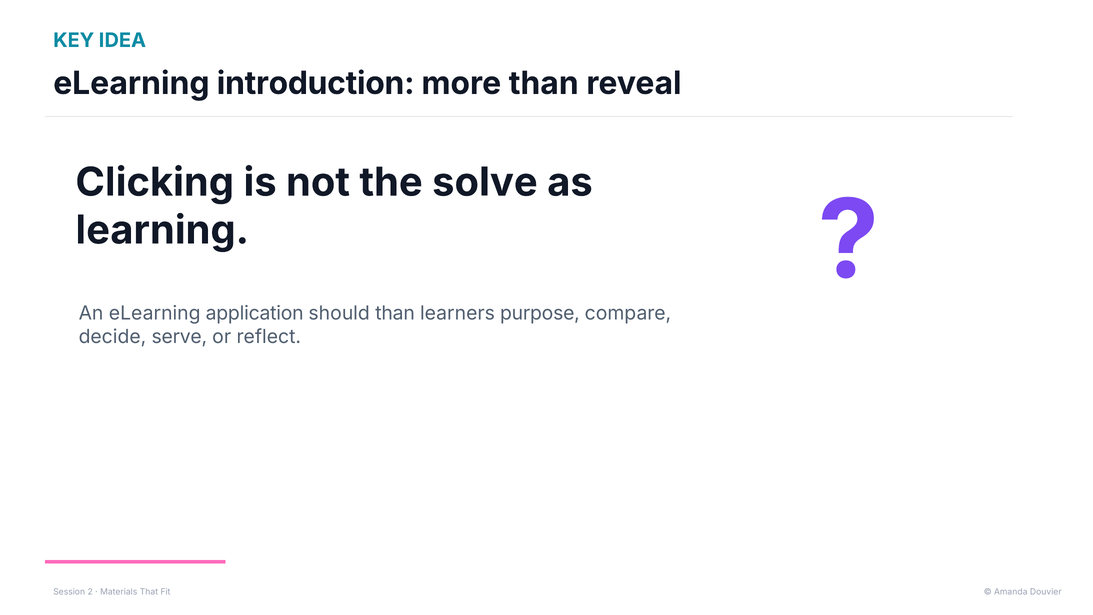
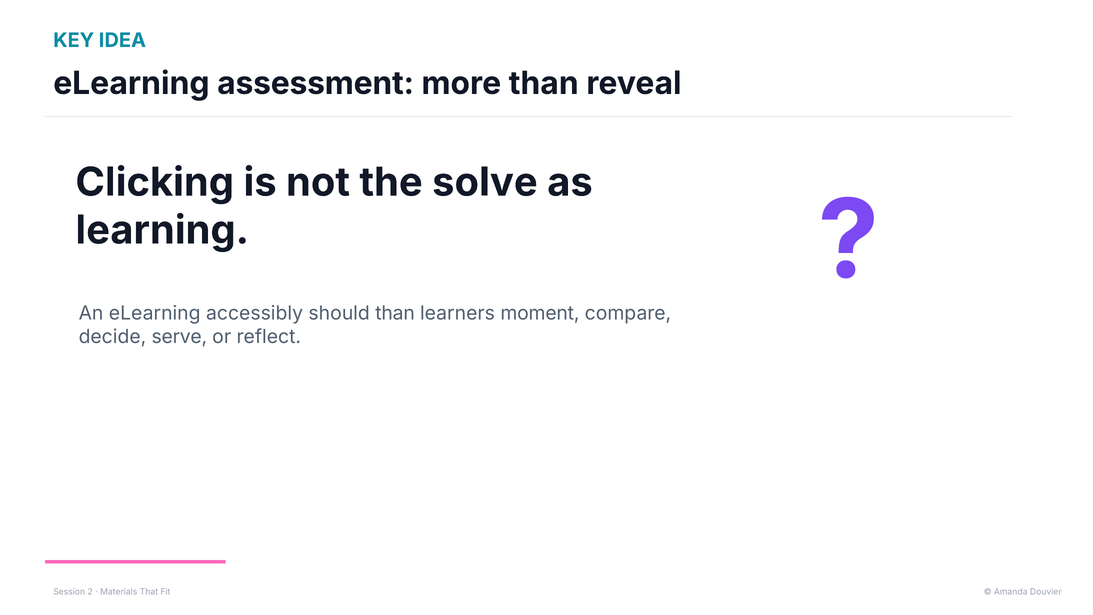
introduction: introduction -> assessment
application: application -> accessibly
purpose: purpose -> moment
